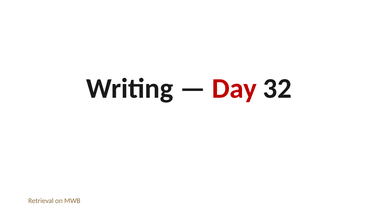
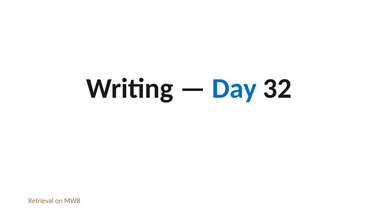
Day colour: red -> blue
